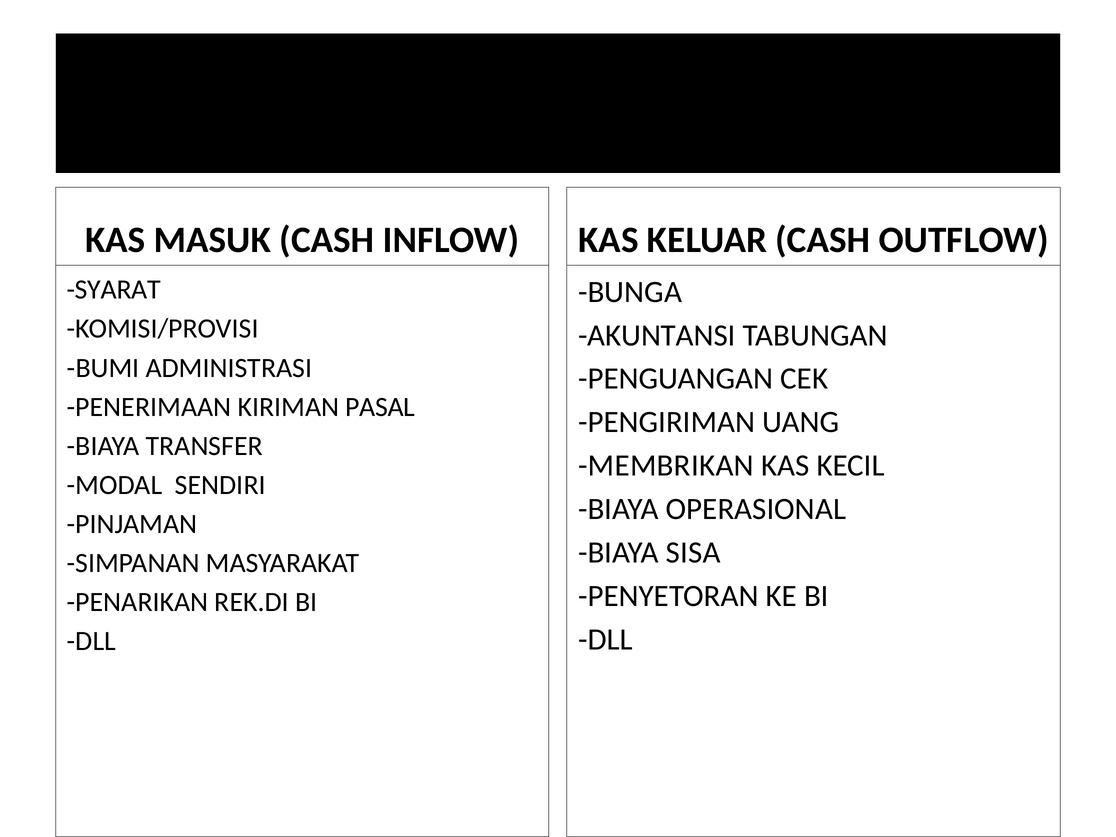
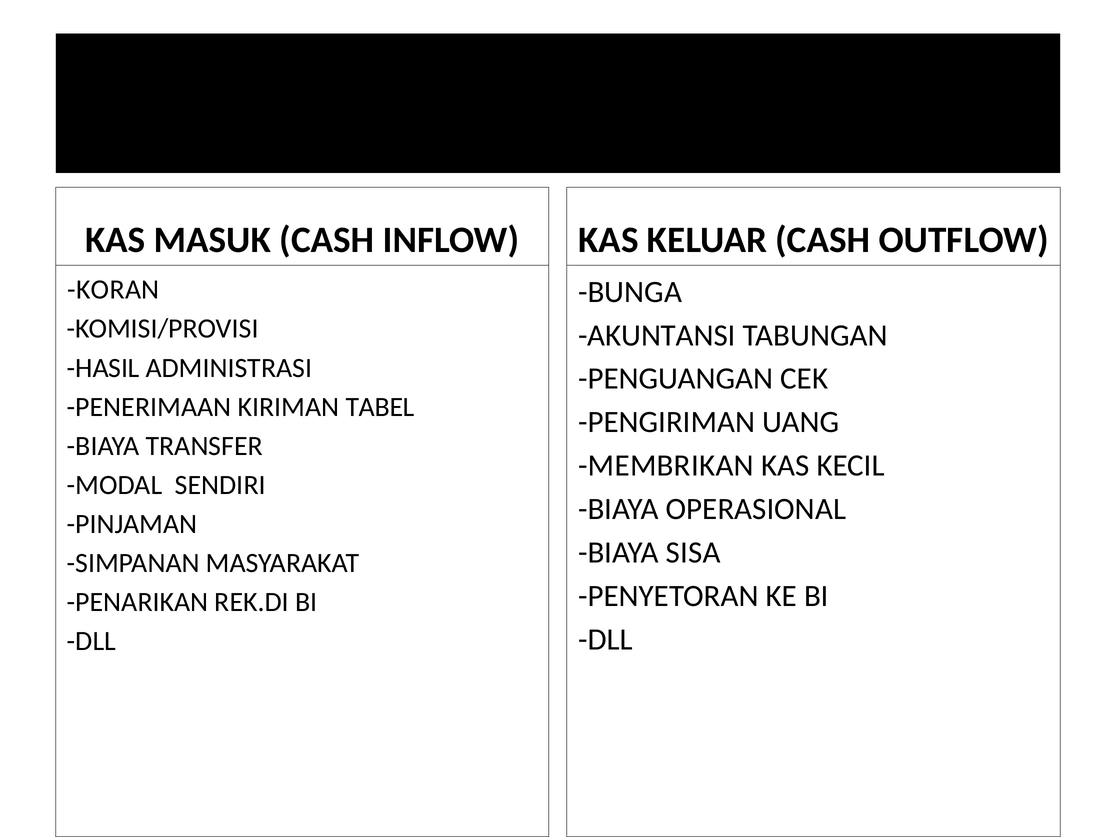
SYARAT: SYARAT -> KORAN
BUMI: BUMI -> HASIL
PASAL: PASAL -> TABEL
